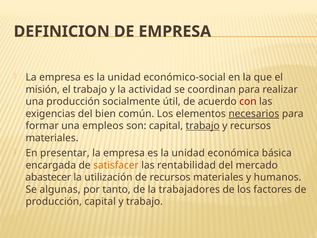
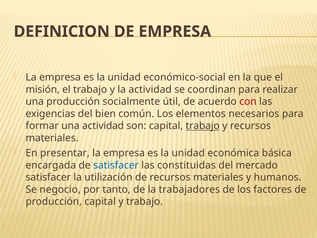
necesarios underline: present -> none
una empleos: empleos -> actividad
satisfacer at (116, 165) colour: orange -> blue
rentabilidad: rentabilidad -> constituidas
abastecer at (48, 177): abastecer -> satisfacer
algunas: algunas -> negocio
